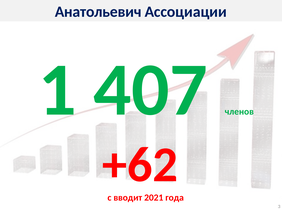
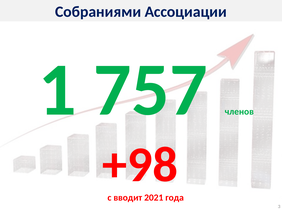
Анатольевич: Анатольевич -> Собраниями
407: 407 -> 757
+62: +62 -> +98
